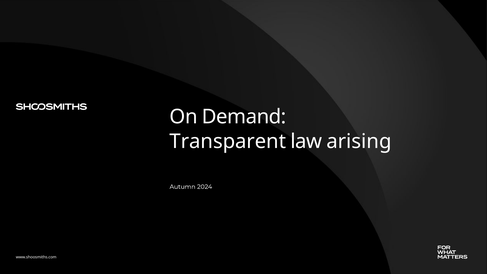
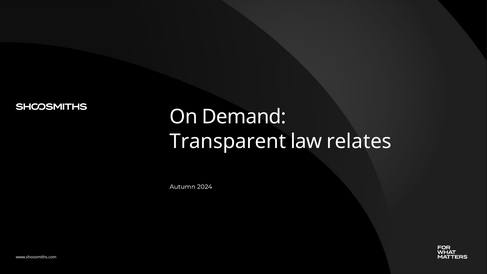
arising: arising -> relates
